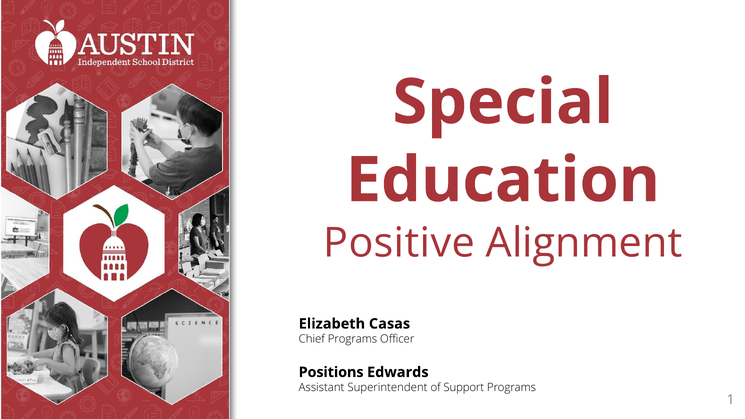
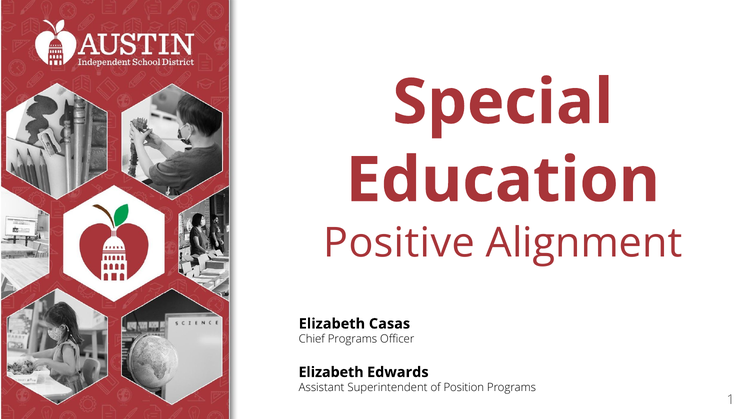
Positions at (331, 372): Positions -> Elizabeth
Support: Support -> Position
